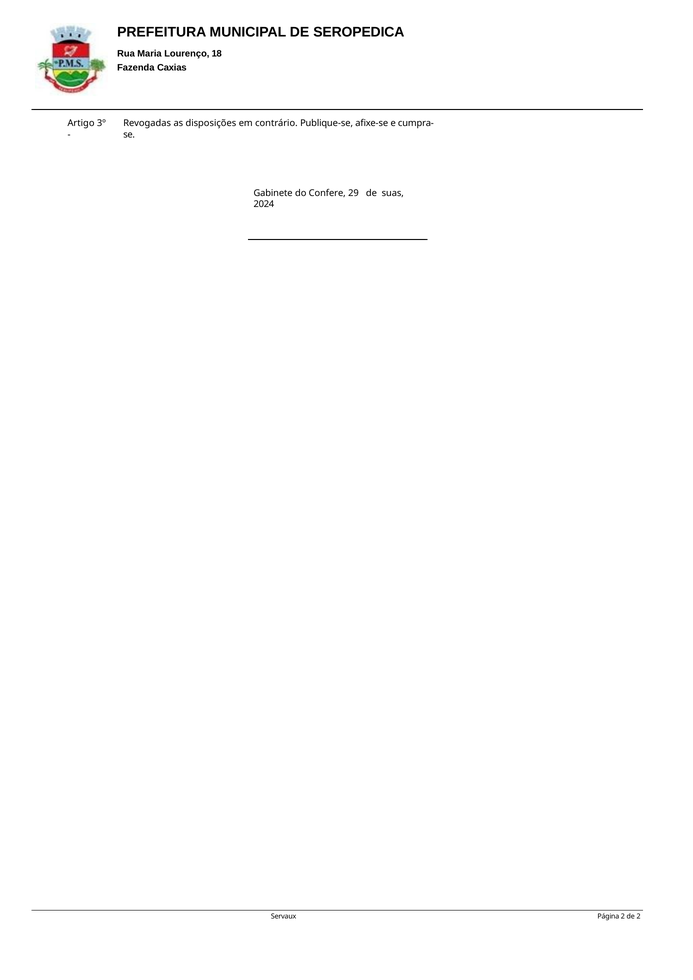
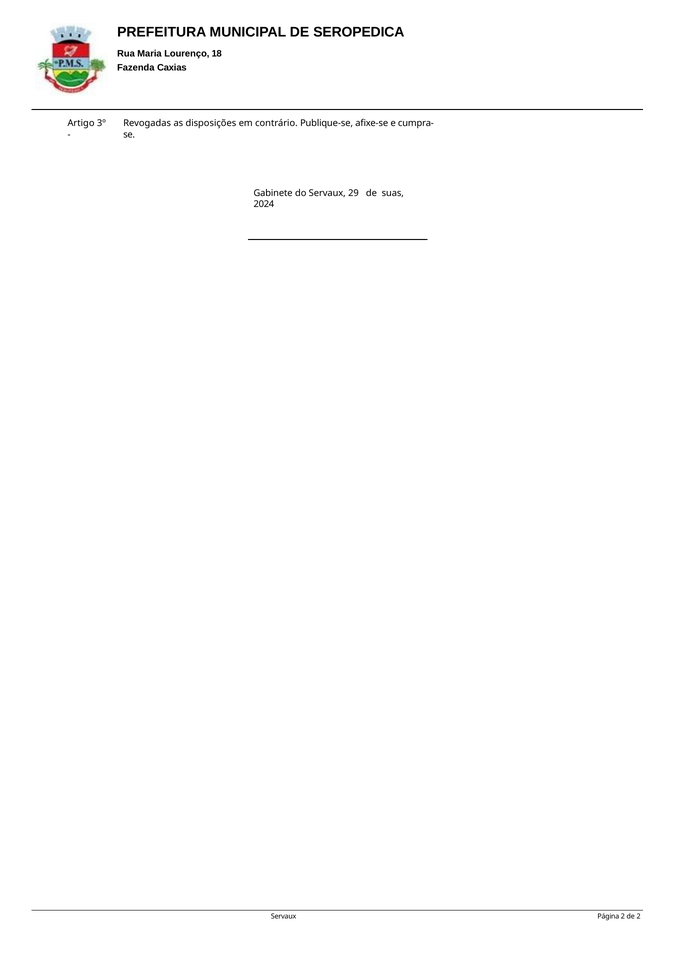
do Confere: Confere -> Servaux
